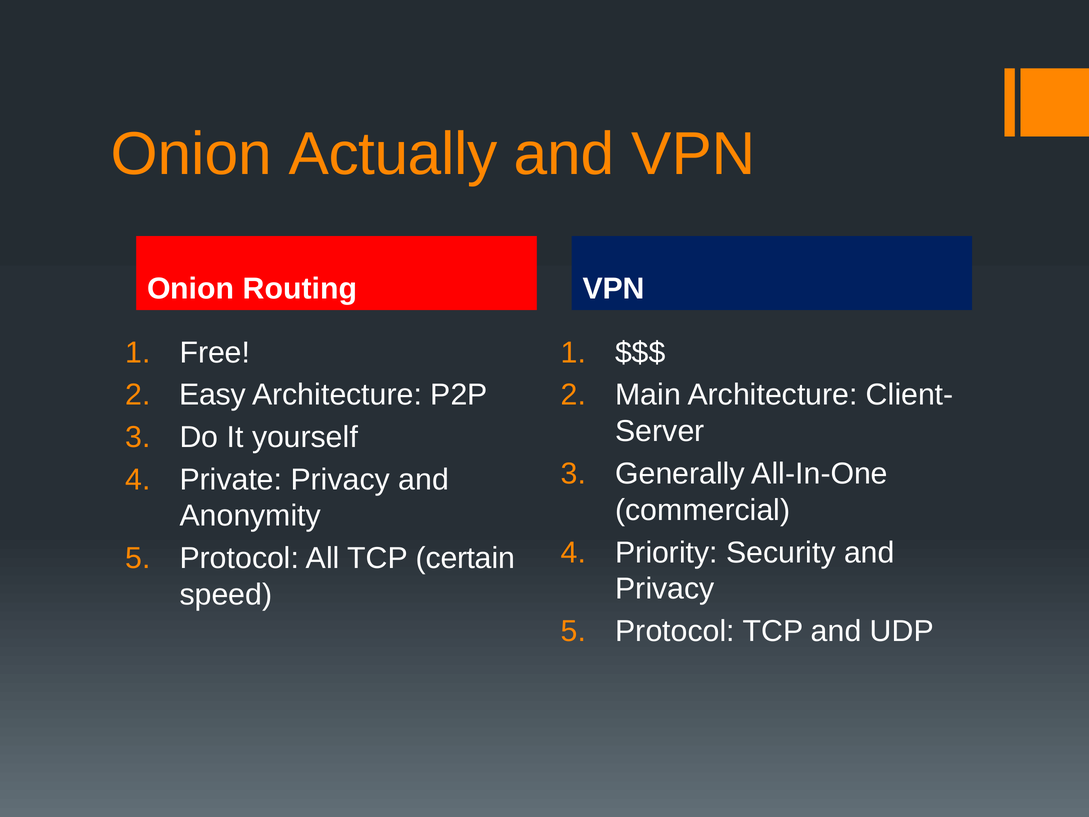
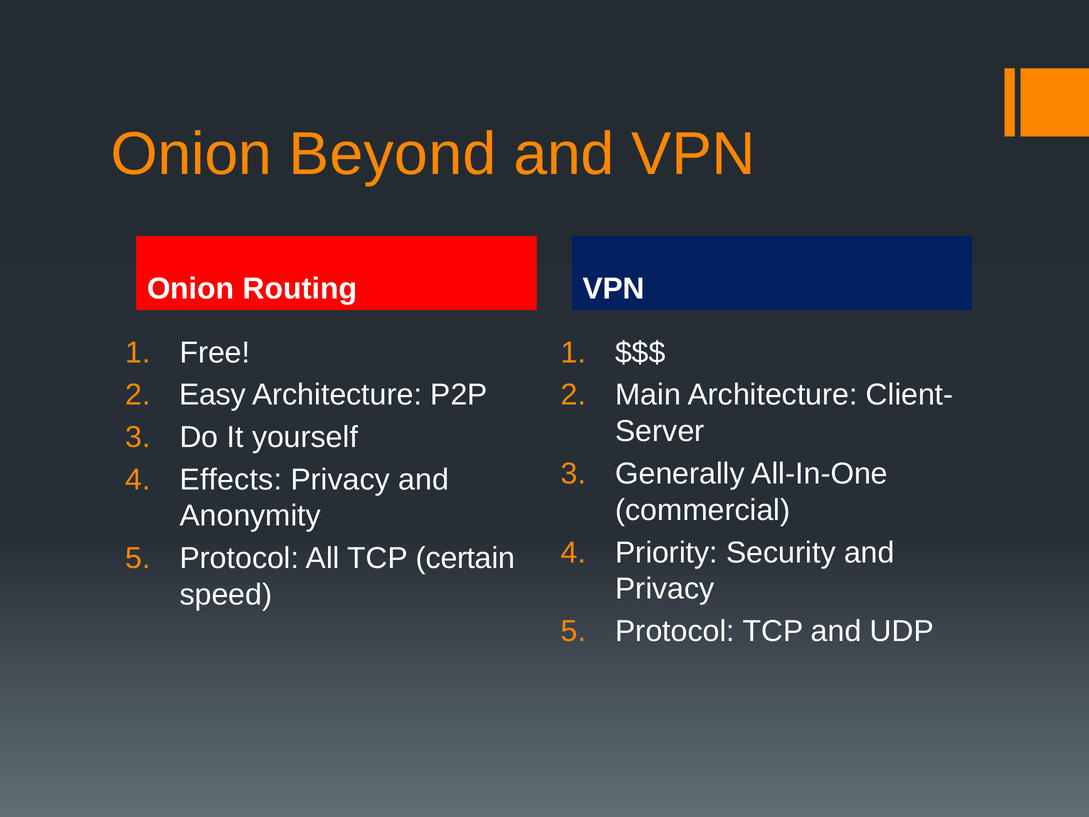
Actually: Actually -> Beyond
Private: Private -> Effects
